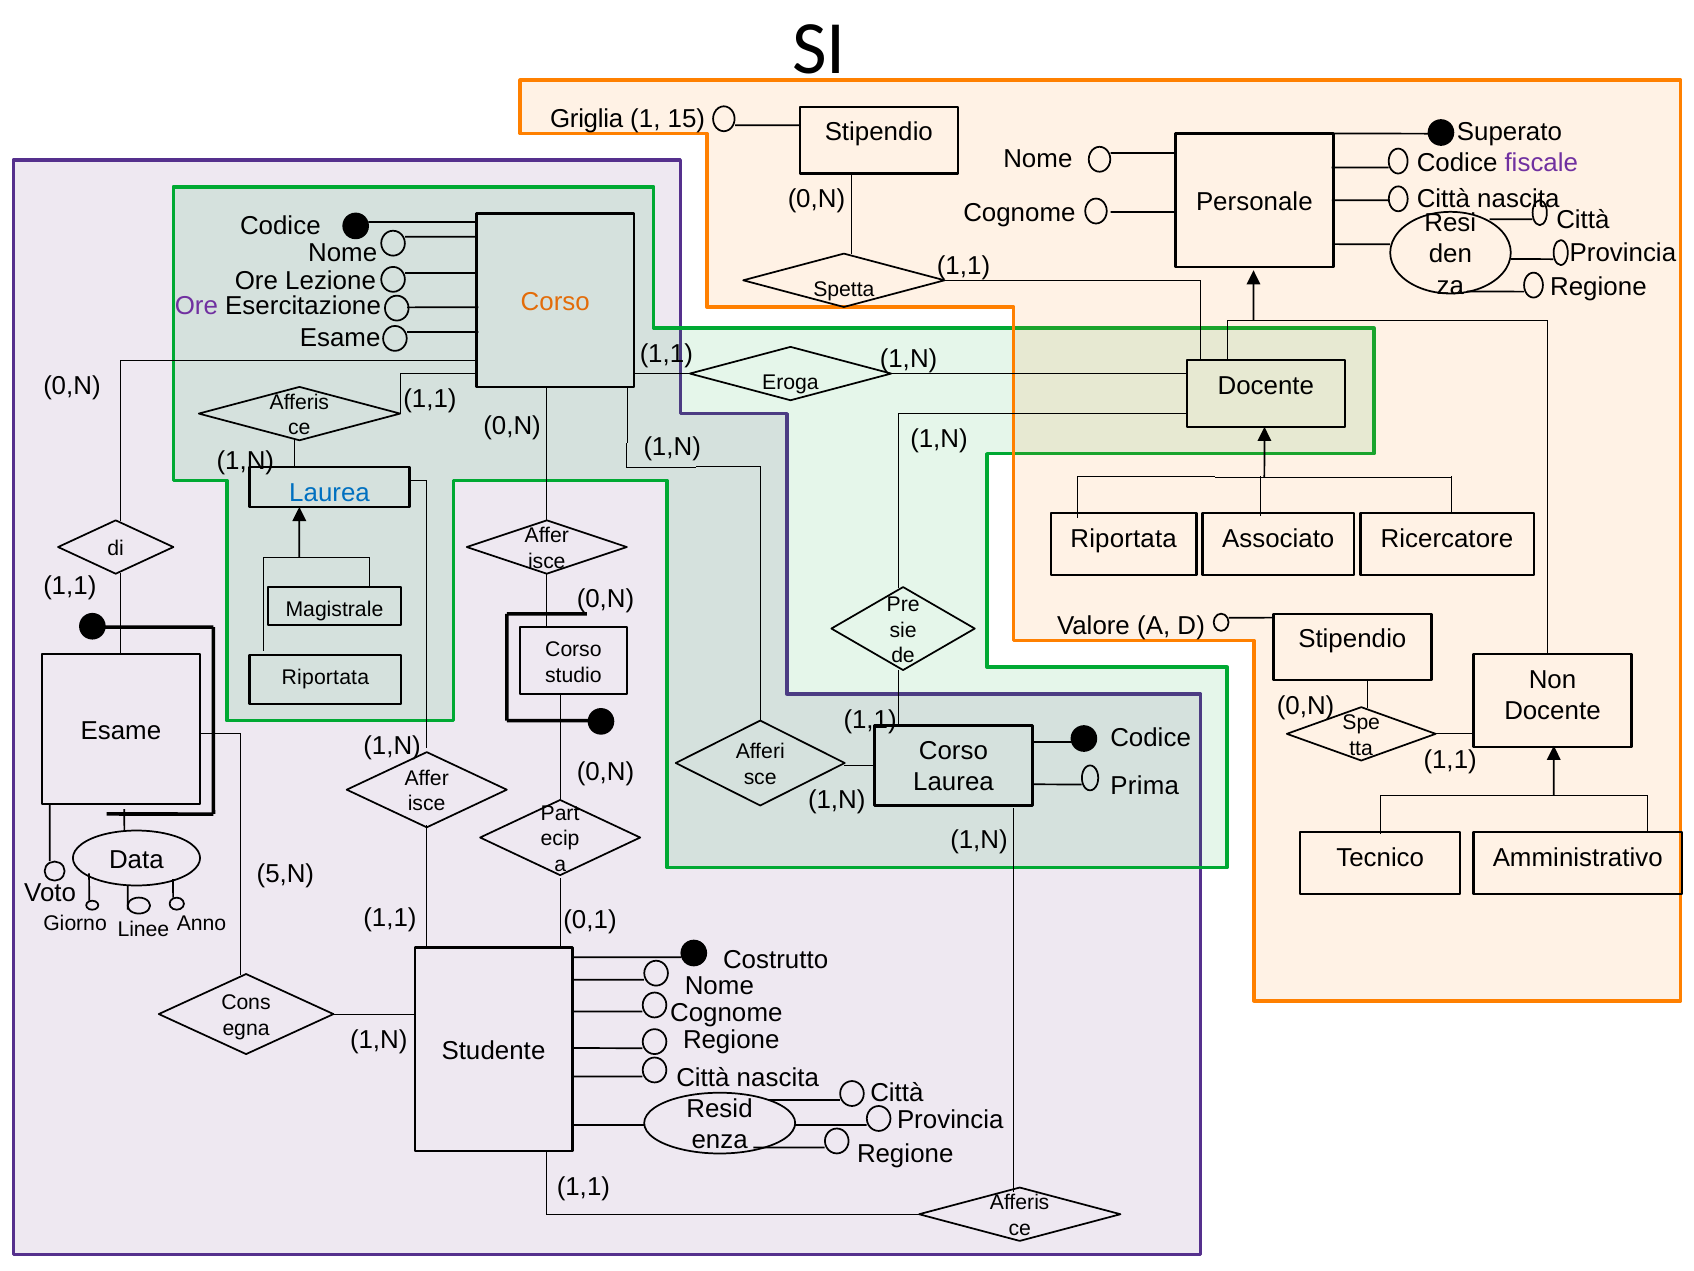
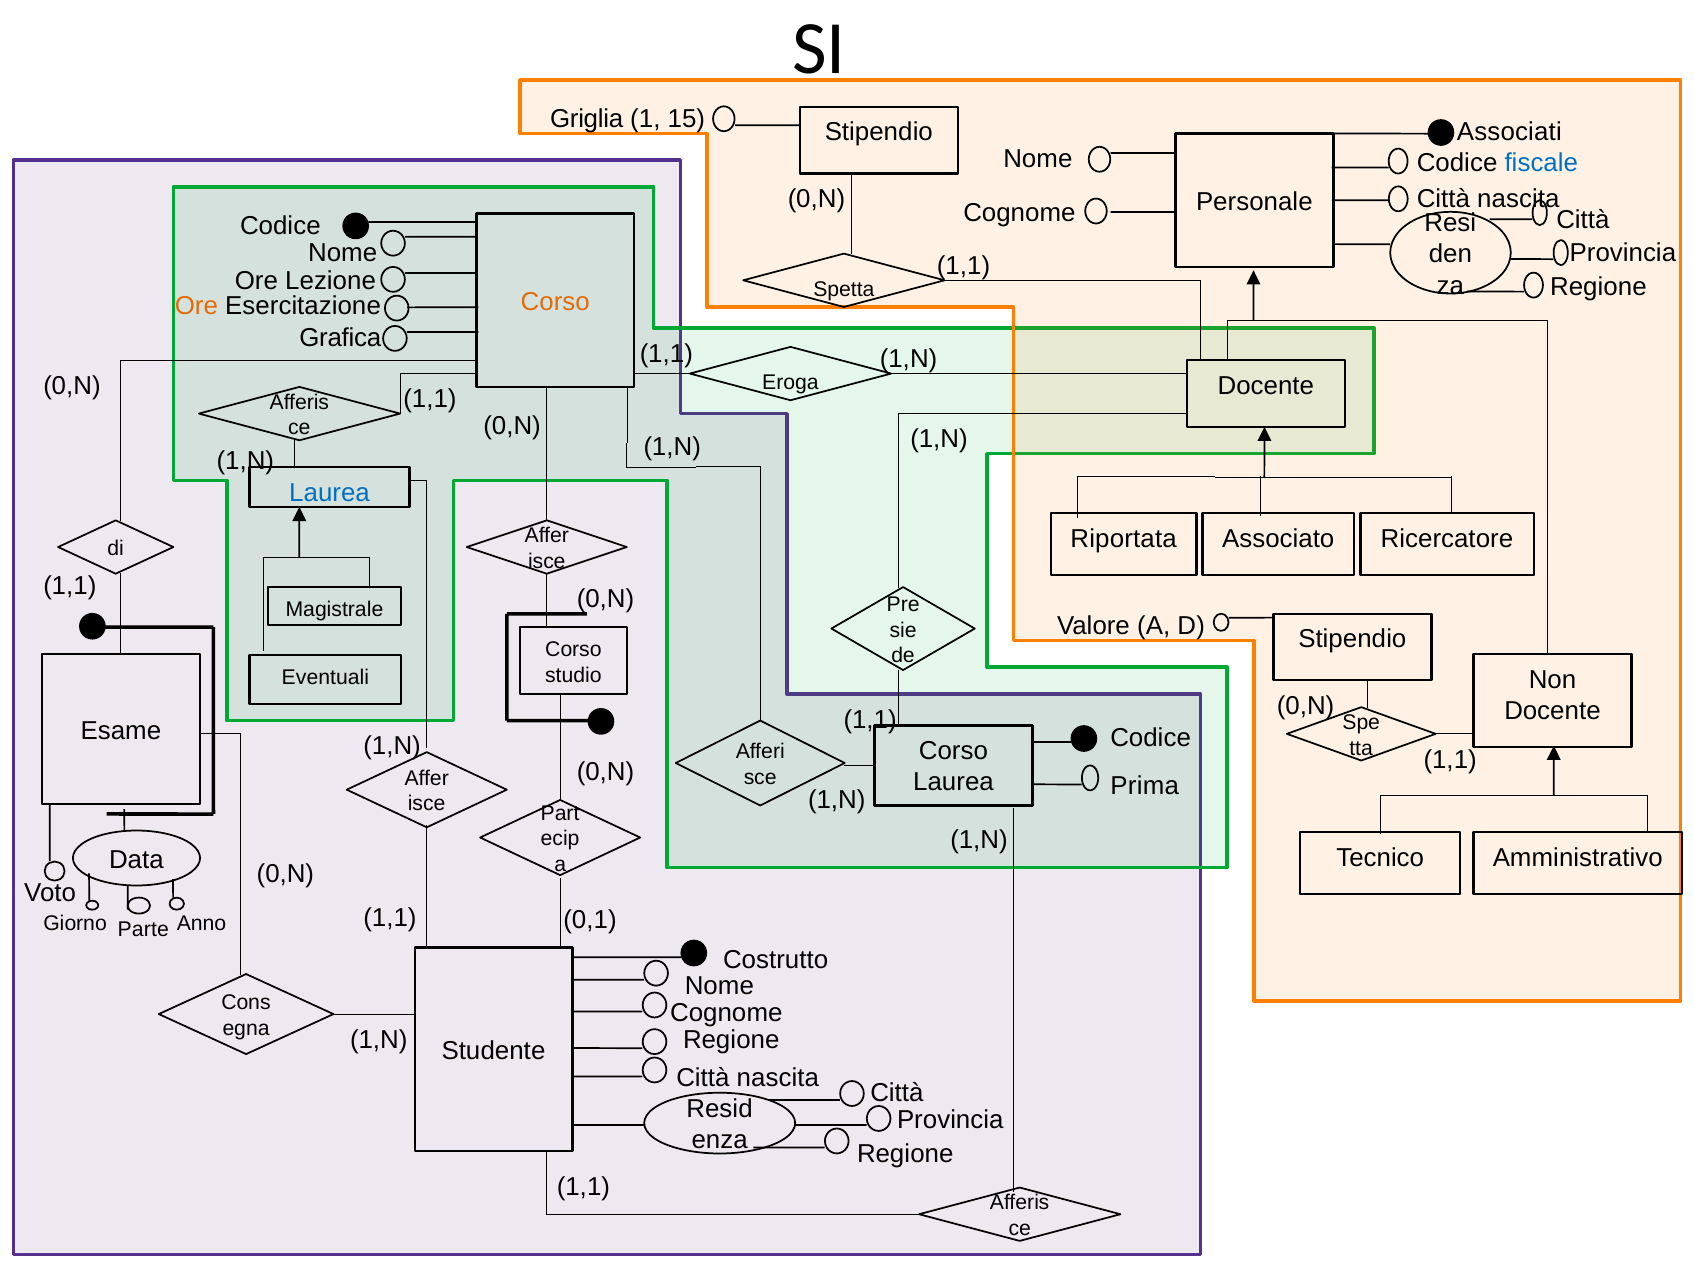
Superato: Superato -> Associati
fiscale colour: purple -> blue
Ore at (196, 306) colour: purple -> orange
Esame at (340, 338): Esame -> Grafica
Riportata at (325, 677): Riportata -> Eventuali
5,N at (285, 874): 5,N -> 0,N
Linee: Linee -> Parte
